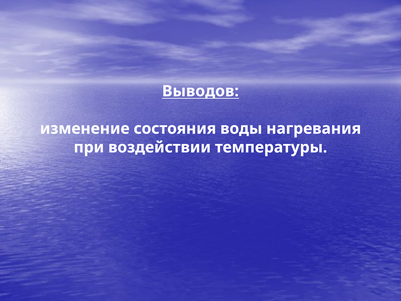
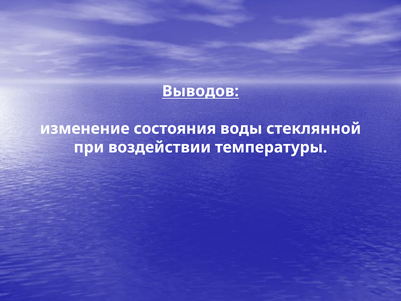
нагревания: нагревания -> стеклянной
